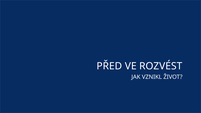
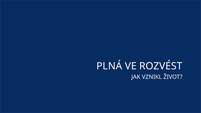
PŘED: PŘED -> PLNÁ
